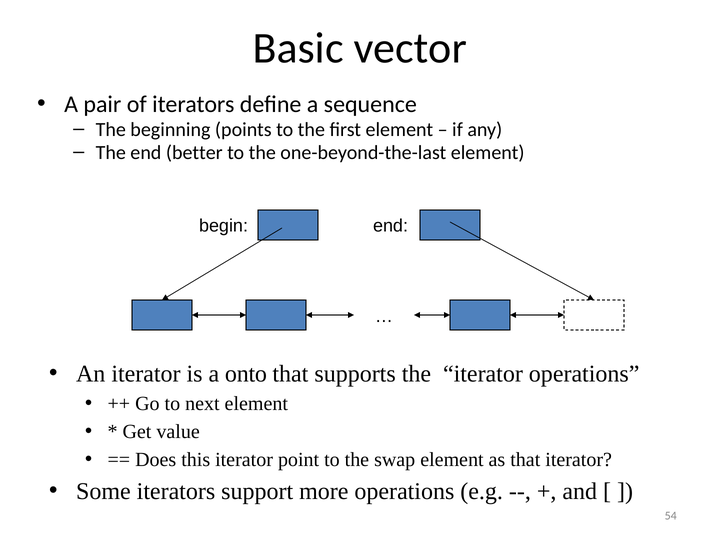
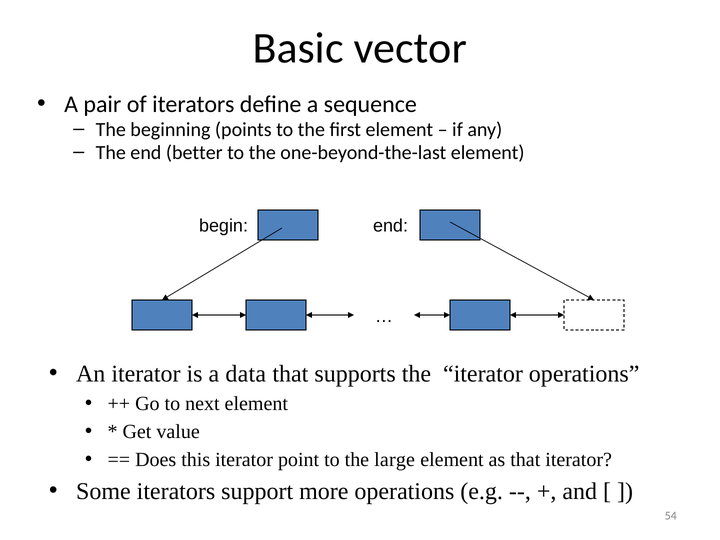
onto: onto -> data
swap: swap -> large
